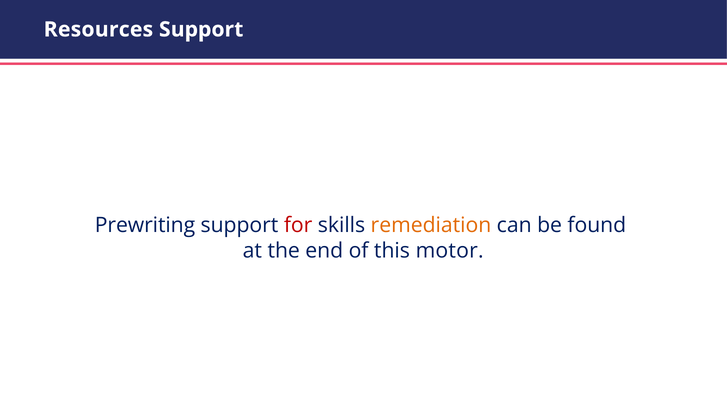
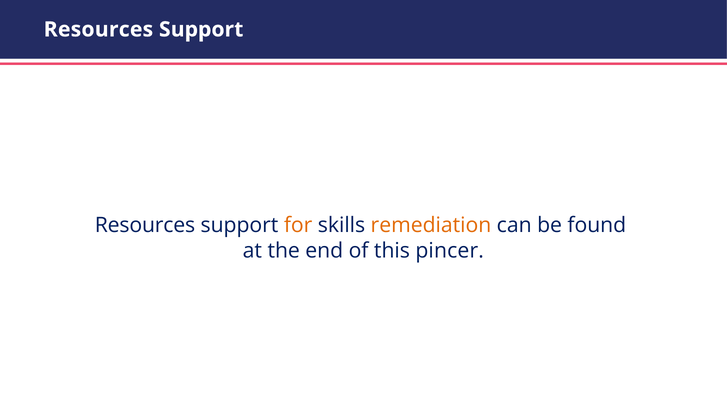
Prewriting at (145, 225): Prewriting -> Resources
for colour: red -> orange
motor: motor -> pincer
